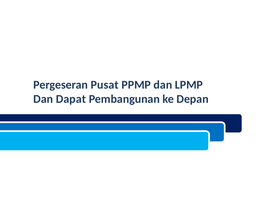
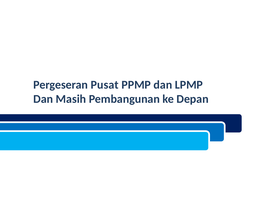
Dapat: Dapat -> Masih
